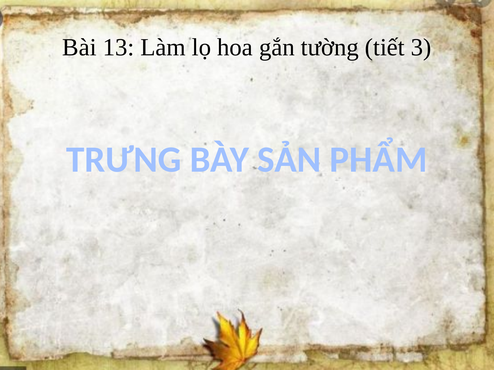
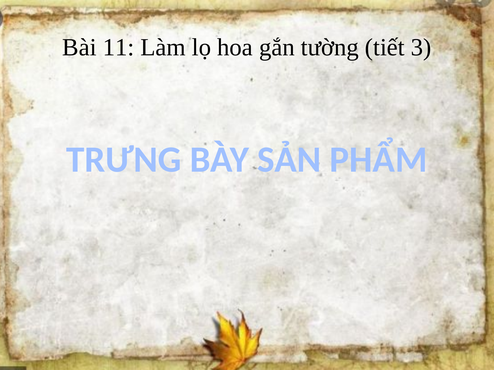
13: 13 -> 11
